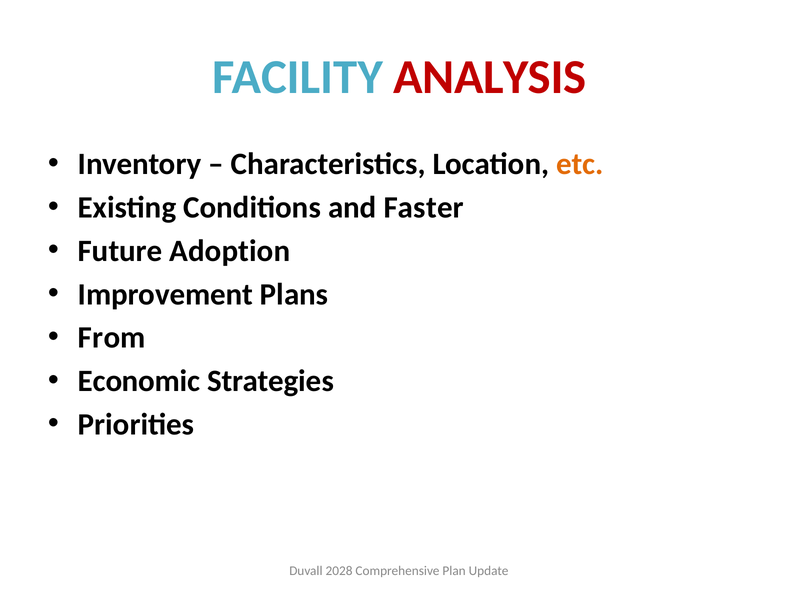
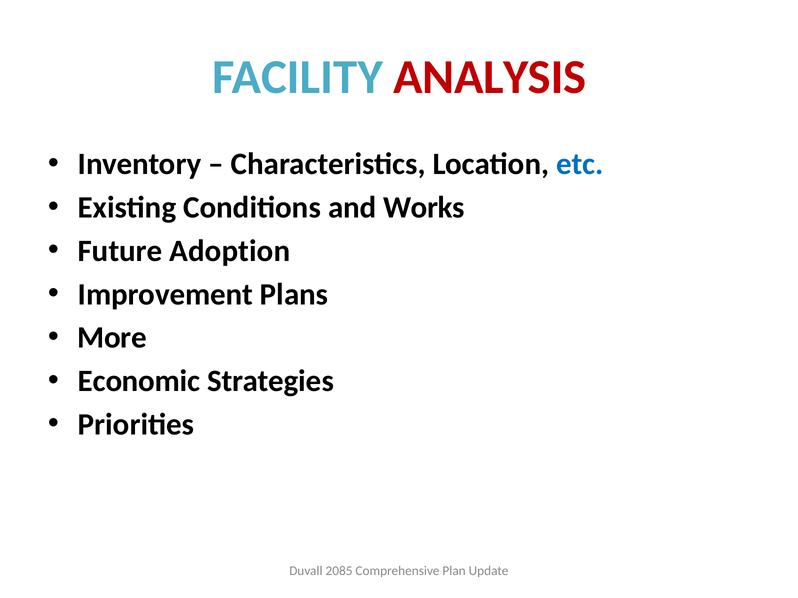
etc colour: orange -> blue
Faster: Faster -> Works
From: From -> More
2028: 2028 -> 2085
